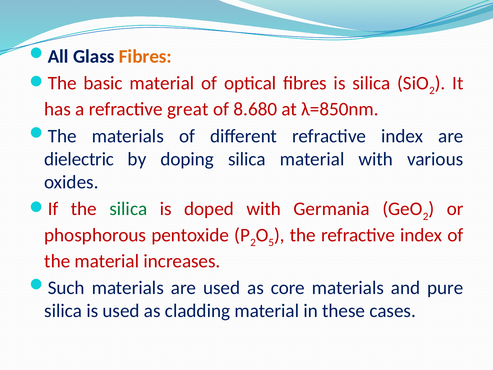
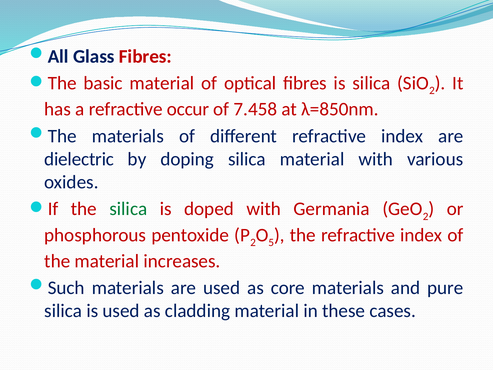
Fibres at (145, 56) colour: orange -> red
great: great -> occur
8.680: 8.680 -> 7.458
